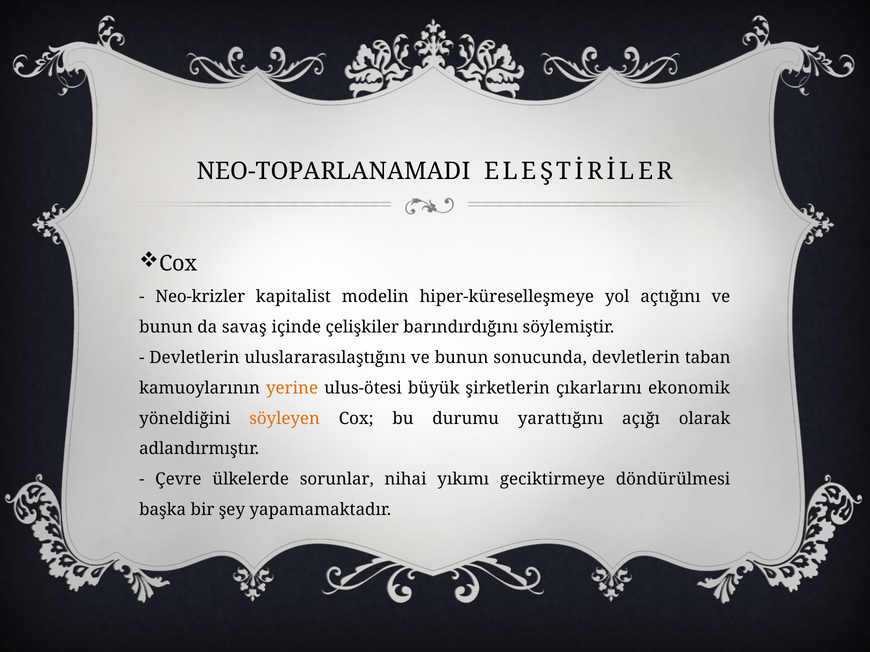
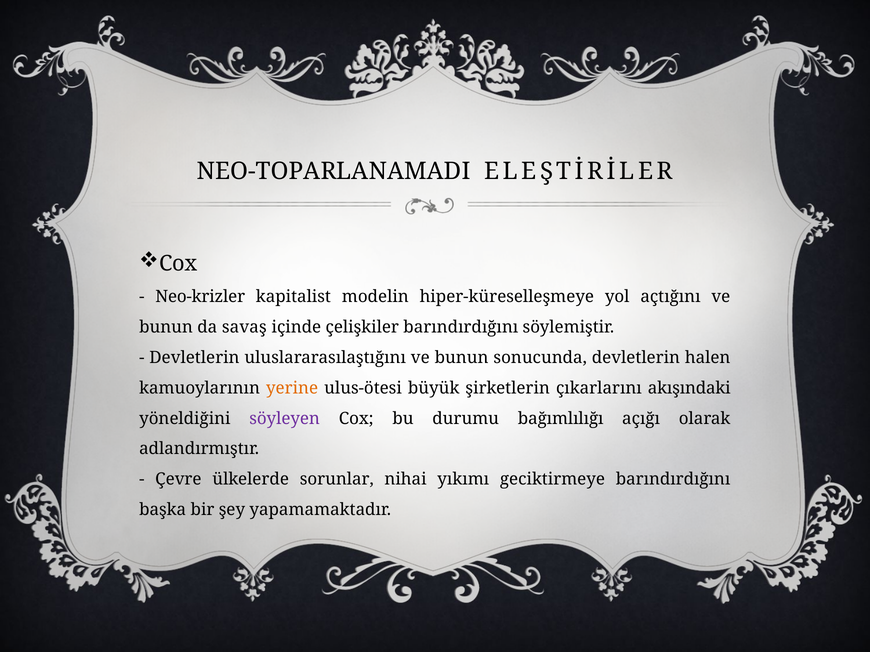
taban: taban -> halen
ekonomik: ekonomik -> akışındaki
söyleyen colour: orange -> purple
yarattığını: yarattığını -> bağımlılığı
geciktirmeye döndürülmesi: döndürülmesi -> barındırdığını
